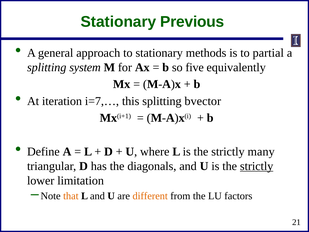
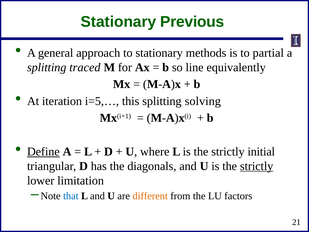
system: system -> traced
five: five -> line
i=7,…: i=7,… -> i=5,…
bvector: bvector -> solving
Define underline: none -> present
many: many -> initial
that colour: orange -> blue
